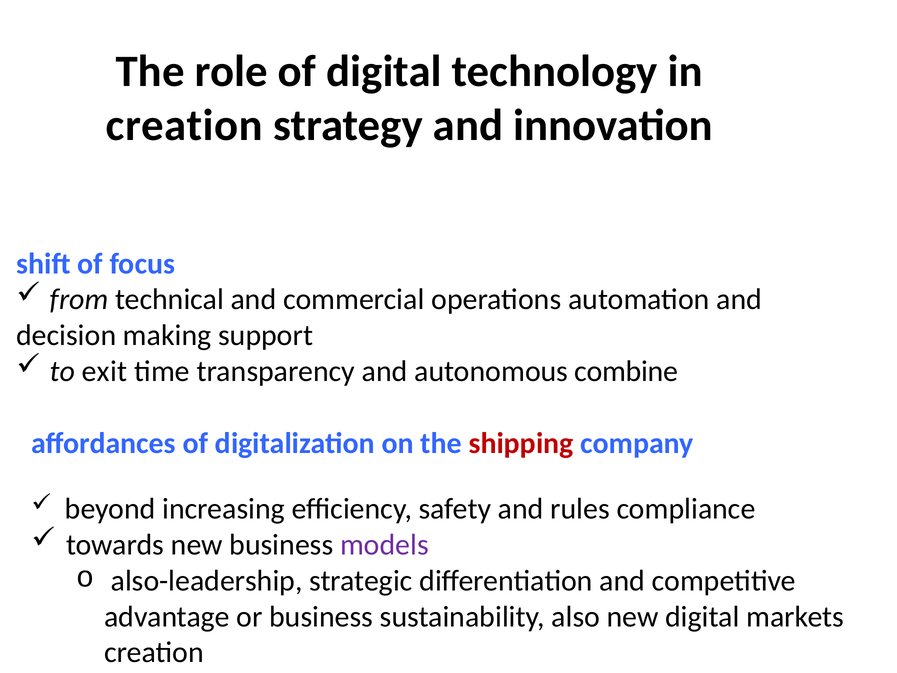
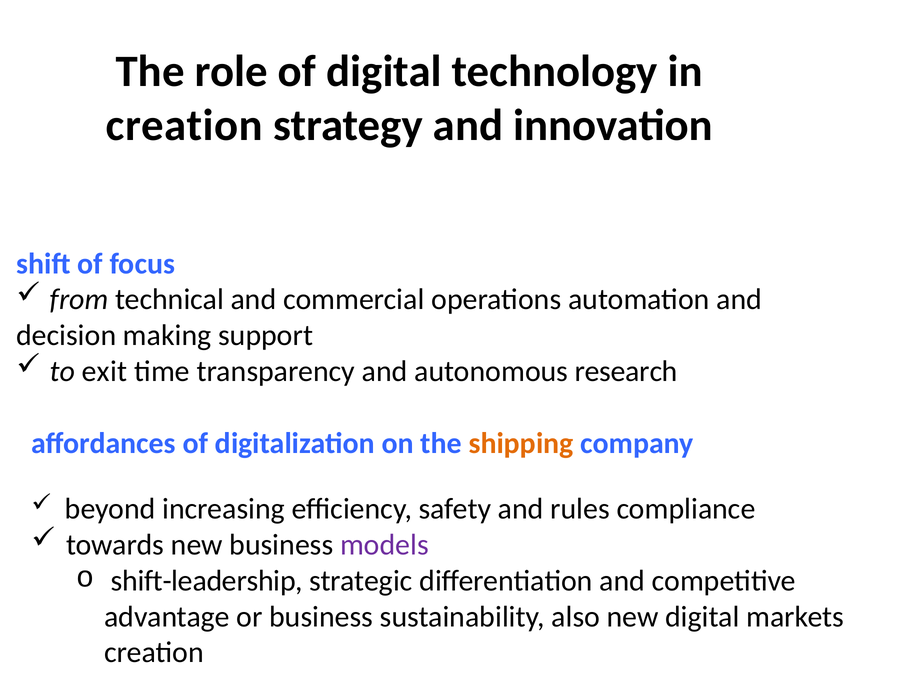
combine: combine -> research
shipping colour: red -> orange
also-leadership: also-leadership -> shift-leadership
